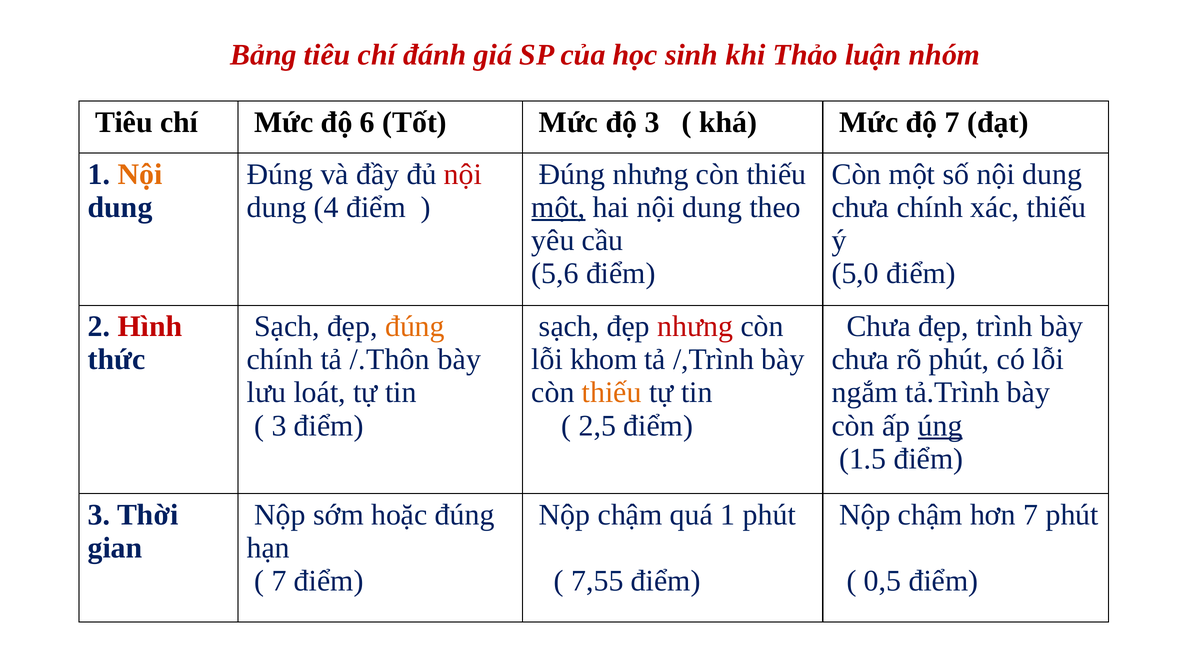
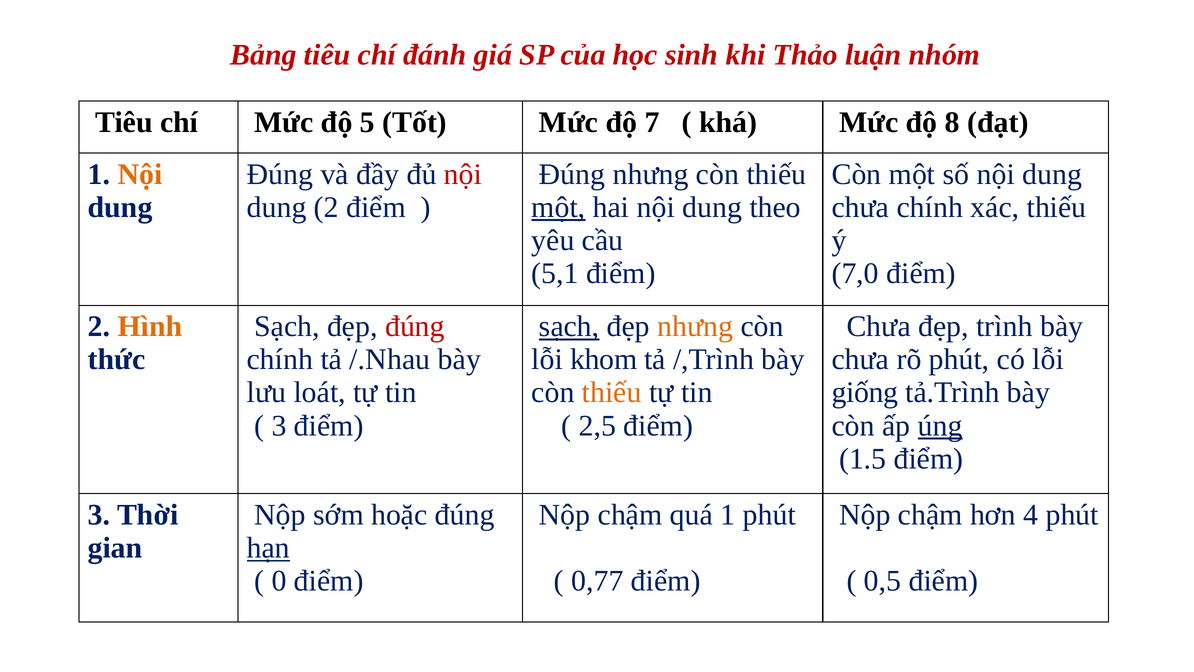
6: 6 -> 5
độ 3: 3 -> 7
độ 7: 7 -> 8
dung 4: 4 -> 2
5,6: 5,6 -> 5,1
5,0: 5,0 -> 7,0
Hình colour: red -> orange
đúng at (415, 326) colour: orange -> red
sạch at (569, 326) underline: none -> present
nhưng at (695, 326) colour: red -> orange
/.Thôn: /.Thôn -> /.Nhau
ngắm: ngắm -> giống
hơn 7: 7 -> 4
hạn underline: none -> present
7 at (279, 580): 7 -> 0
7,55: 7,55 -> 0,77
